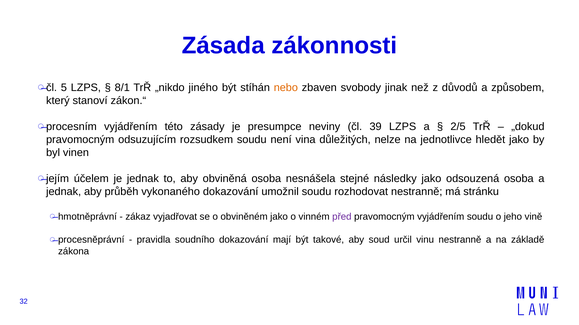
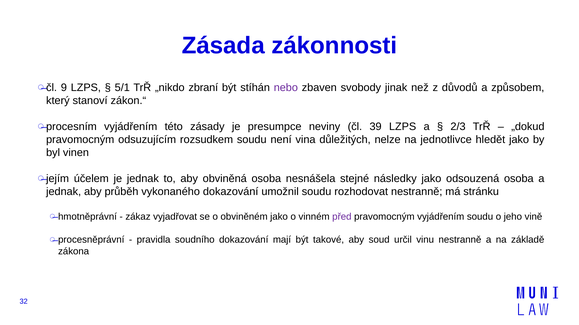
5: 5 -> 9
8/1: 8/1 -> 5/1
jiného: jiného -> zbraní
nebo colour: orange -> purple
2/5: 2/5 -> 2/3
